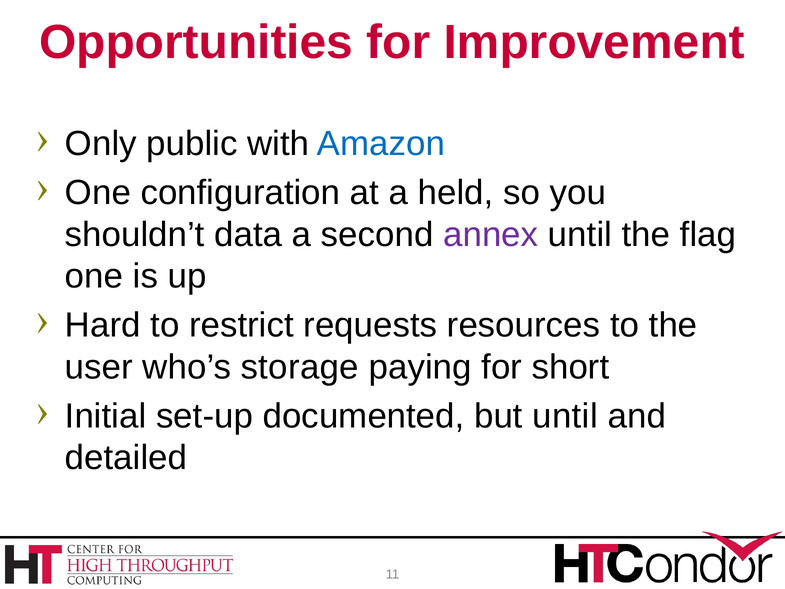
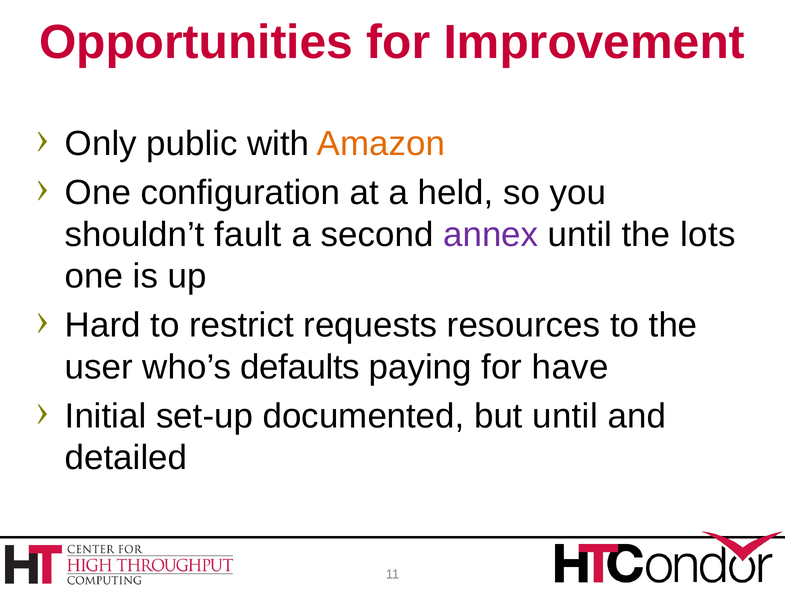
Amazon colour: blue -> orange
data: data -> fault
flag: flag -> lots
storage: storage -> defaults
short: short -> have
